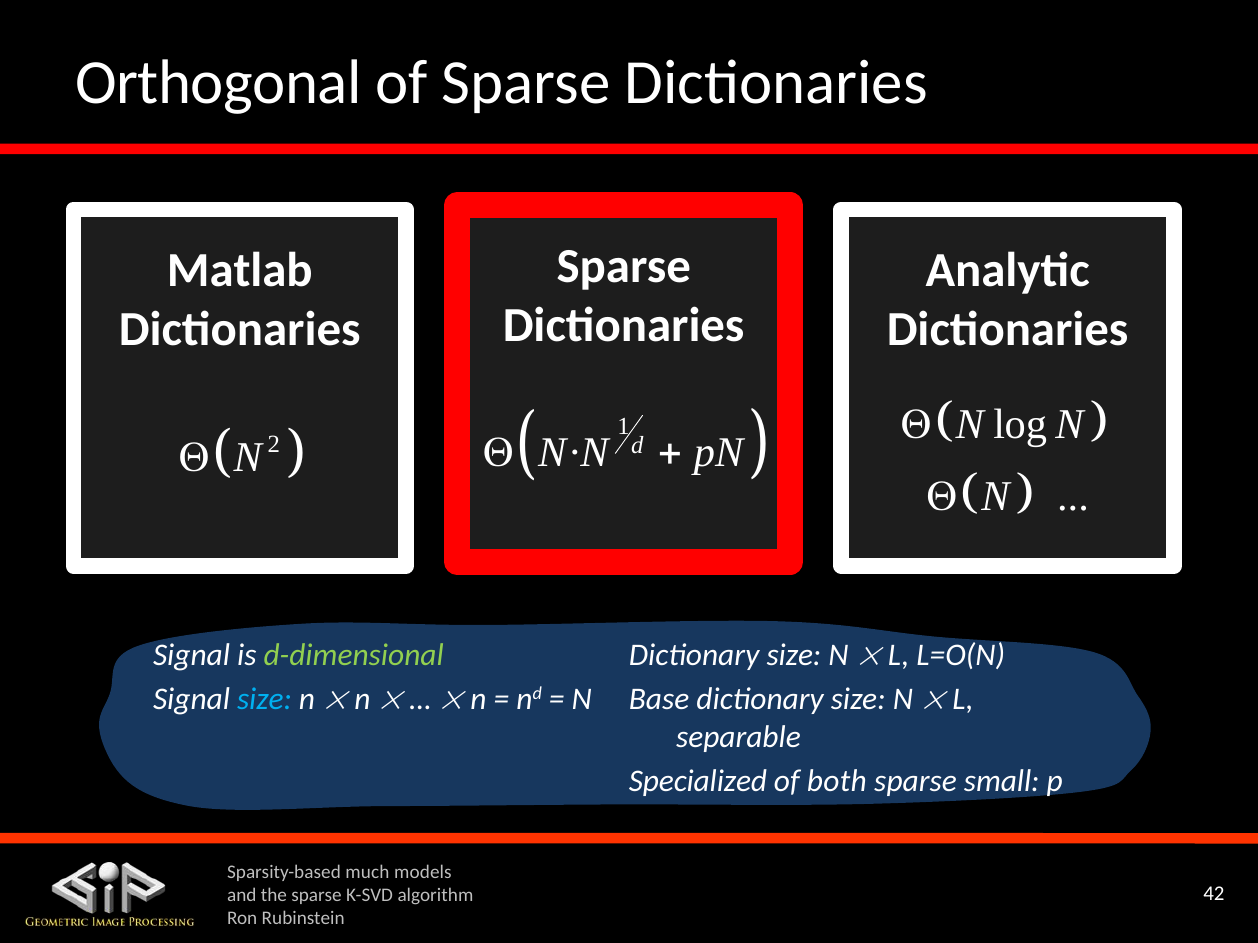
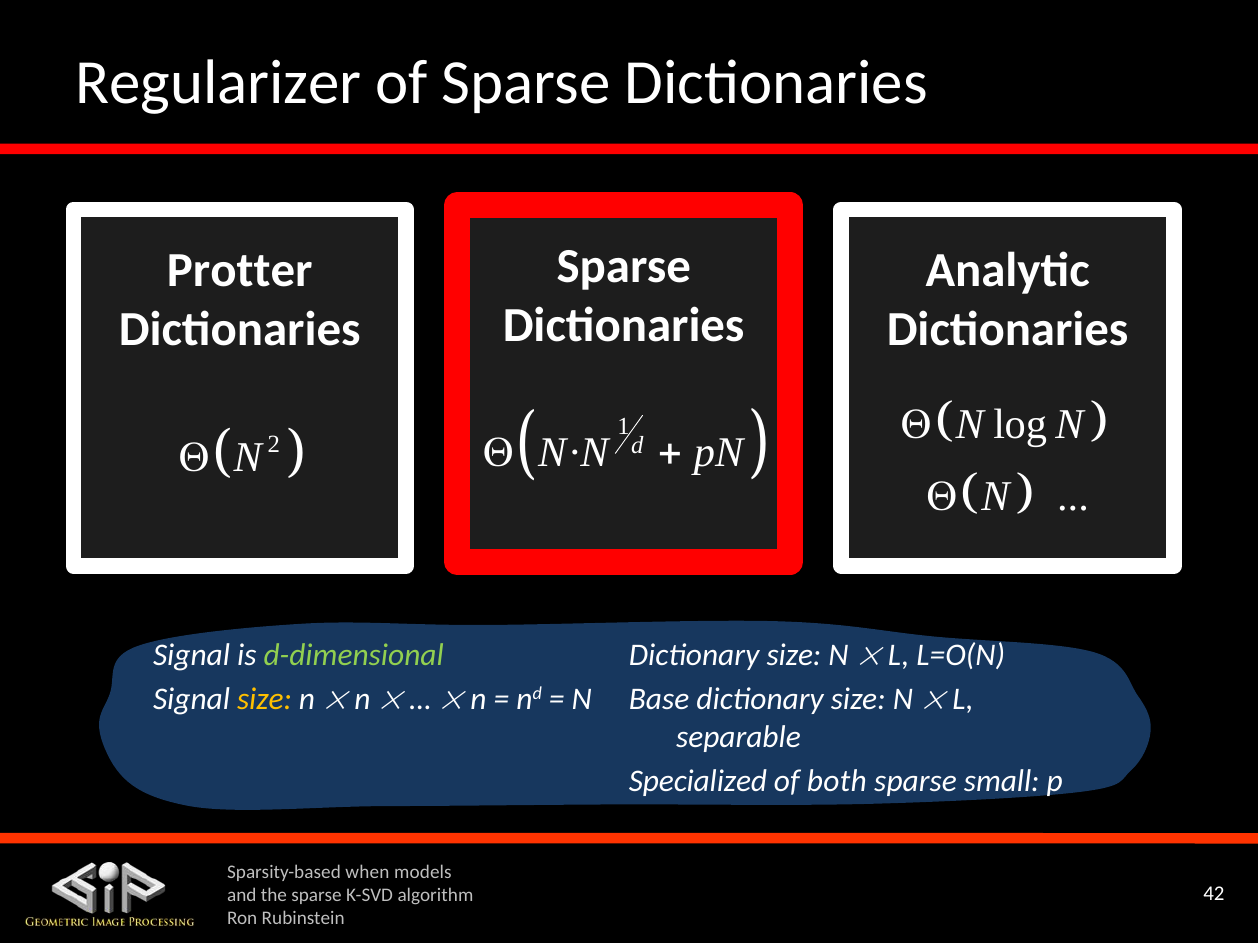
Orthogonal: Orthogonal -> Regularizer
Matlab: Matlab -> Protter
size at (264, 699) colour: light blue -> yellow
much: much -> when
